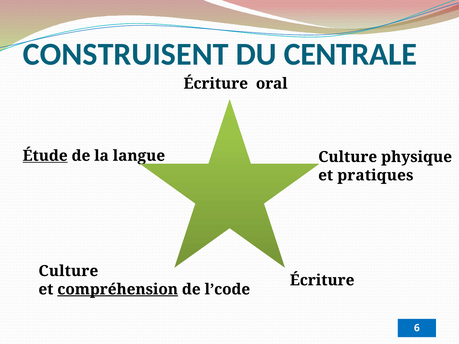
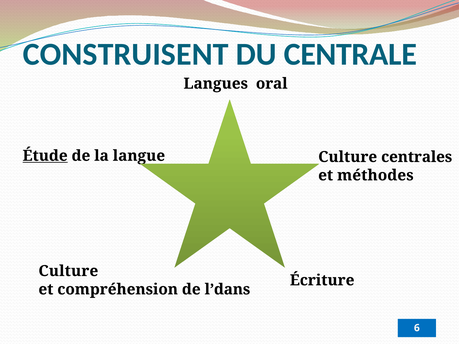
Écriture at (216, 84): Écriture -> Langues
physique: physique -> centrales
pratiques: pratiques -> méthodes
compréhension underline: present -> none
l’code: l’code -> l’dans
